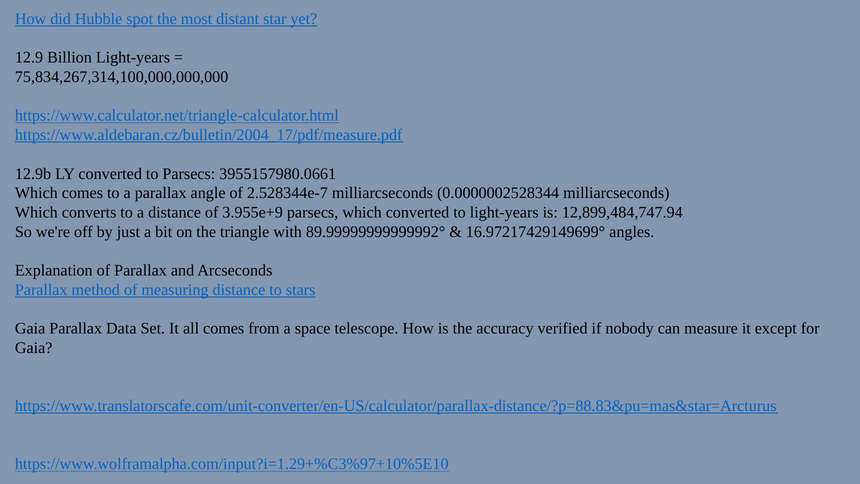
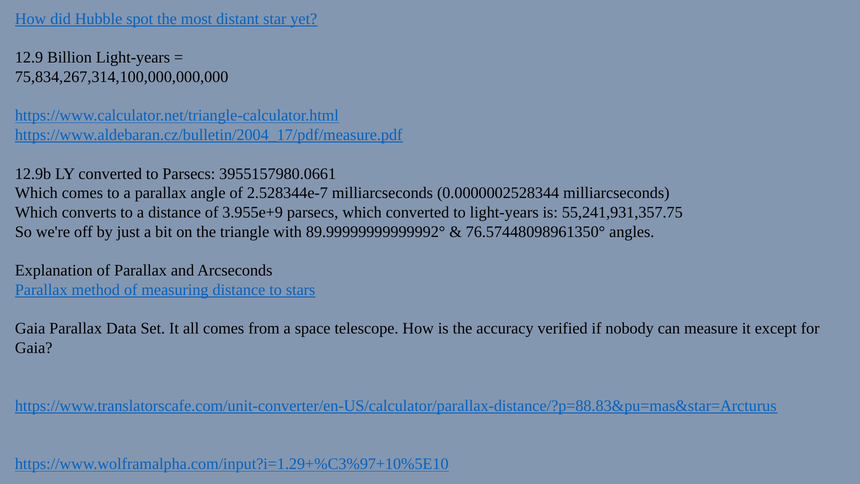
12,899,484,747.94: 12,899,484,747.94 -> 55,241,931,357.75
16.97217429149699°: 16.97217429149699° -> 76.57448098961350°
